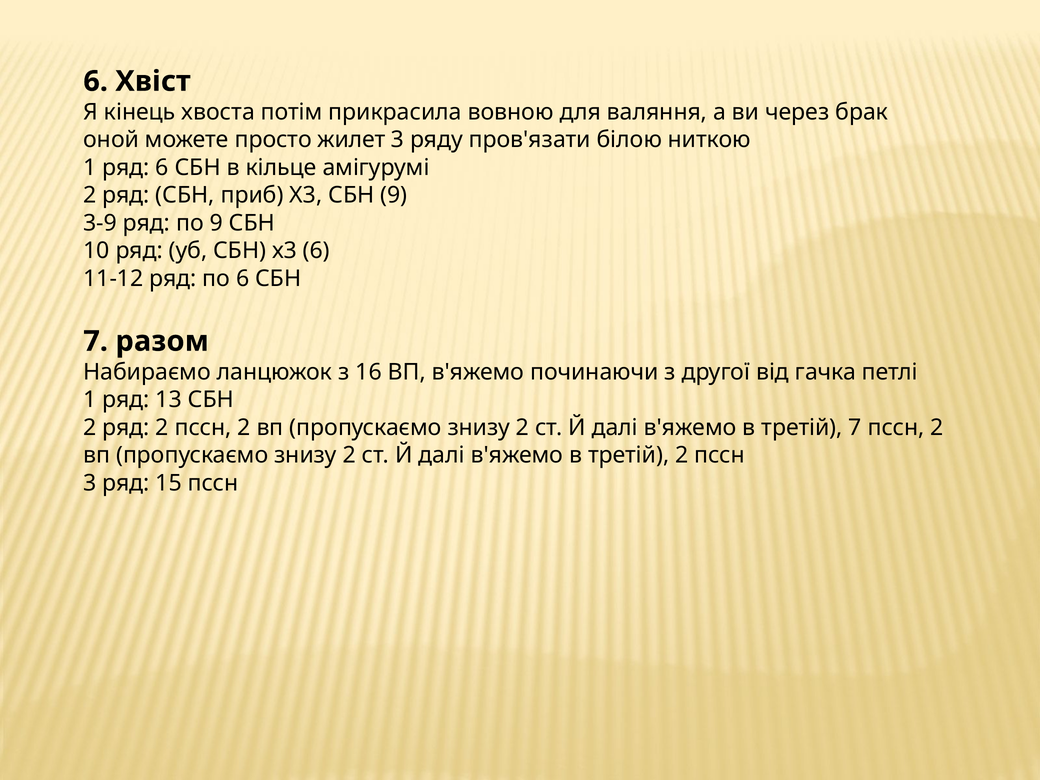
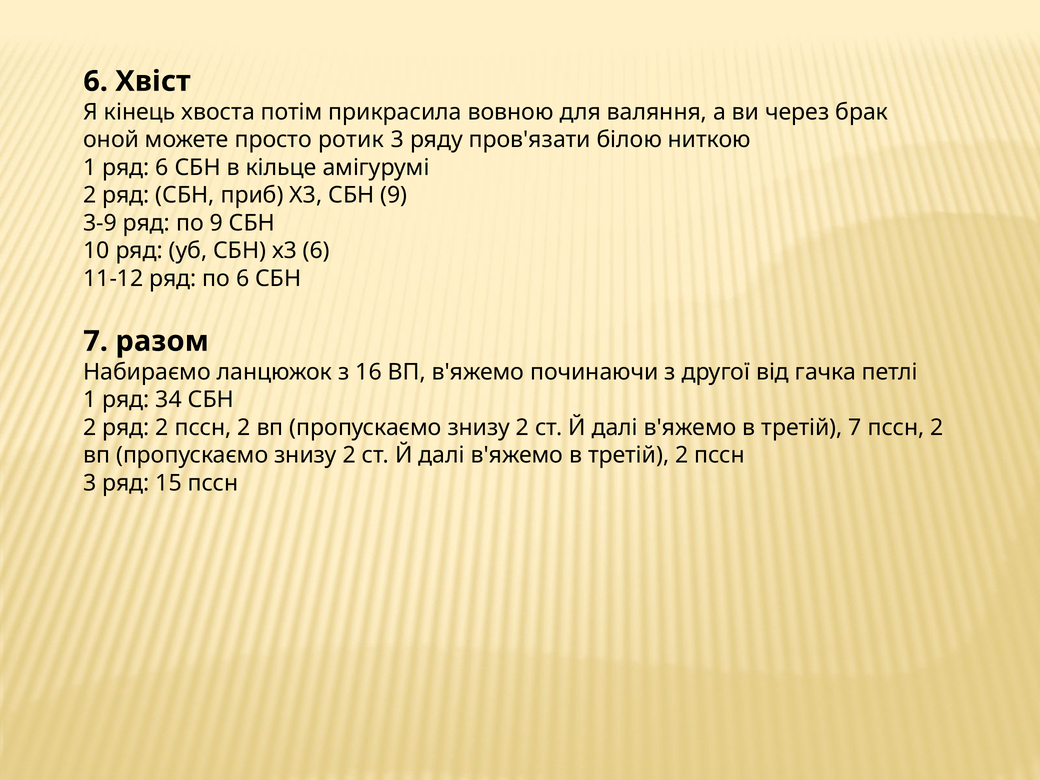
жилет: жилет -> ротик
13: 13 -> 34
